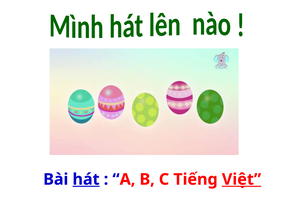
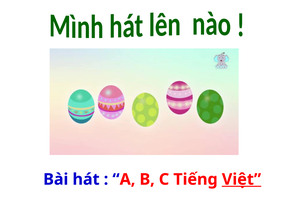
hát underline: present -> none
